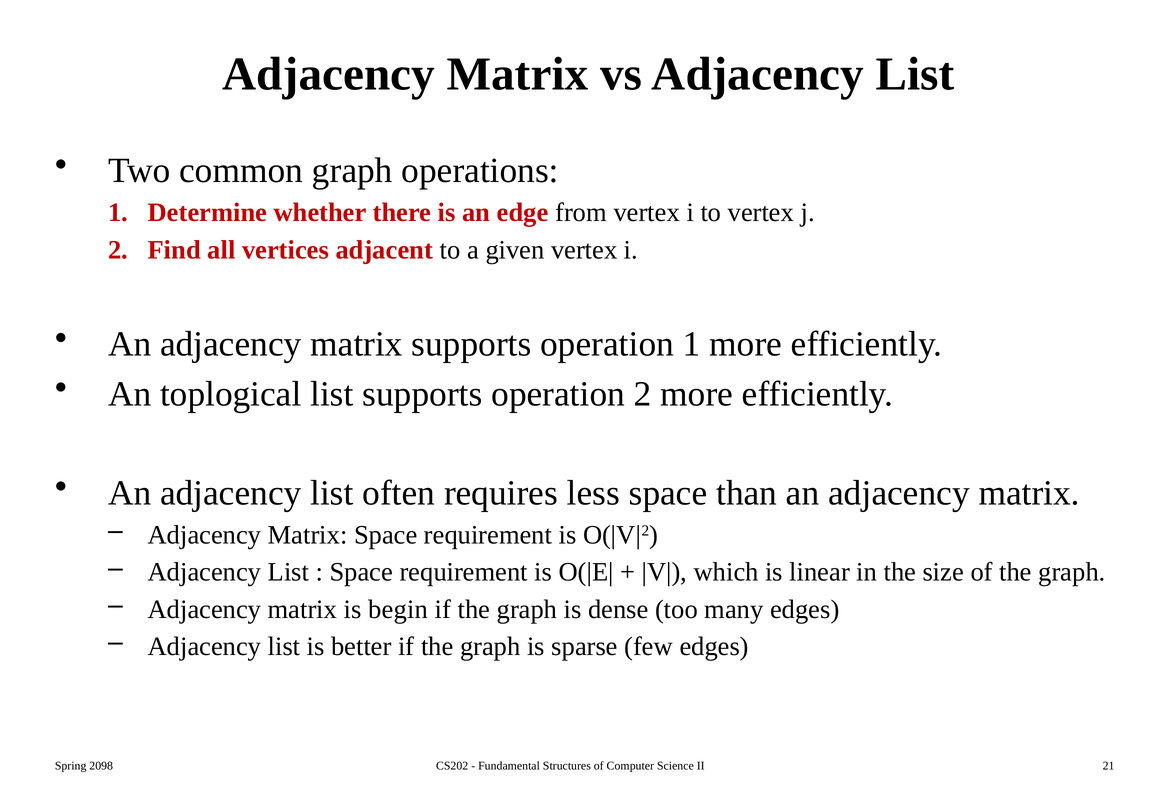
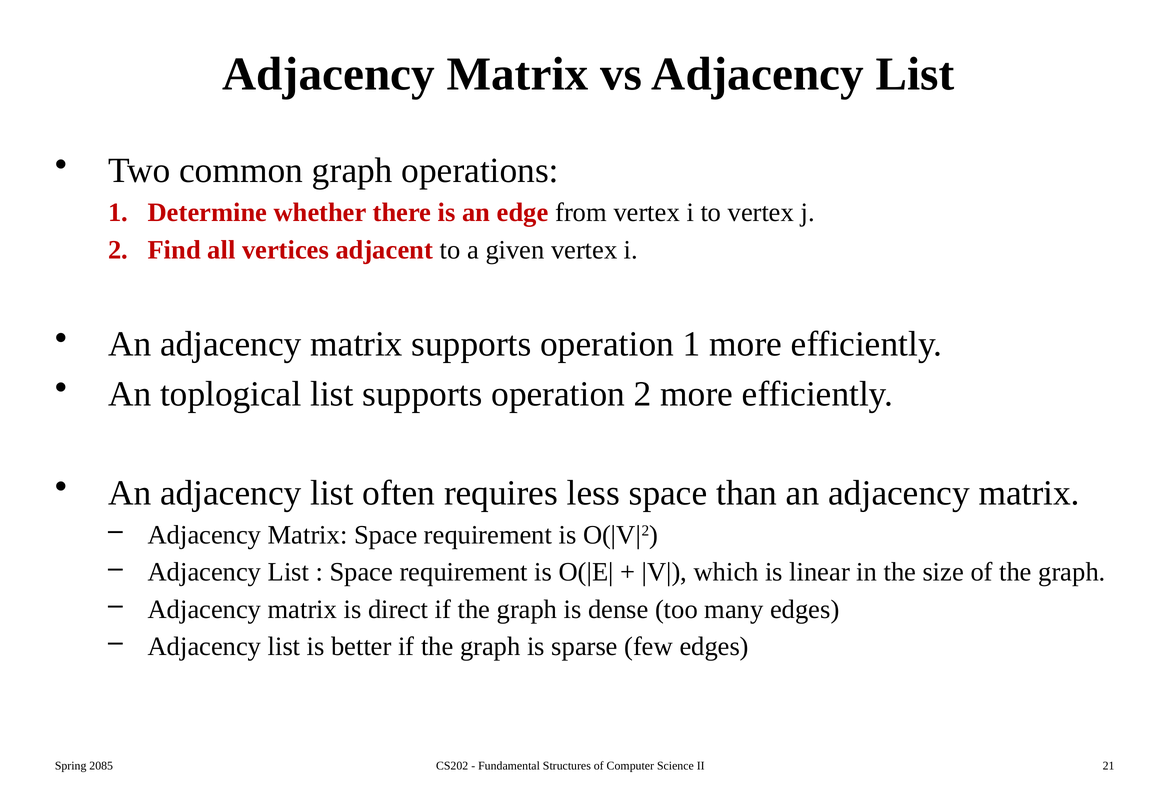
begin: begin -> direct
2098: 2098 -> 2085
